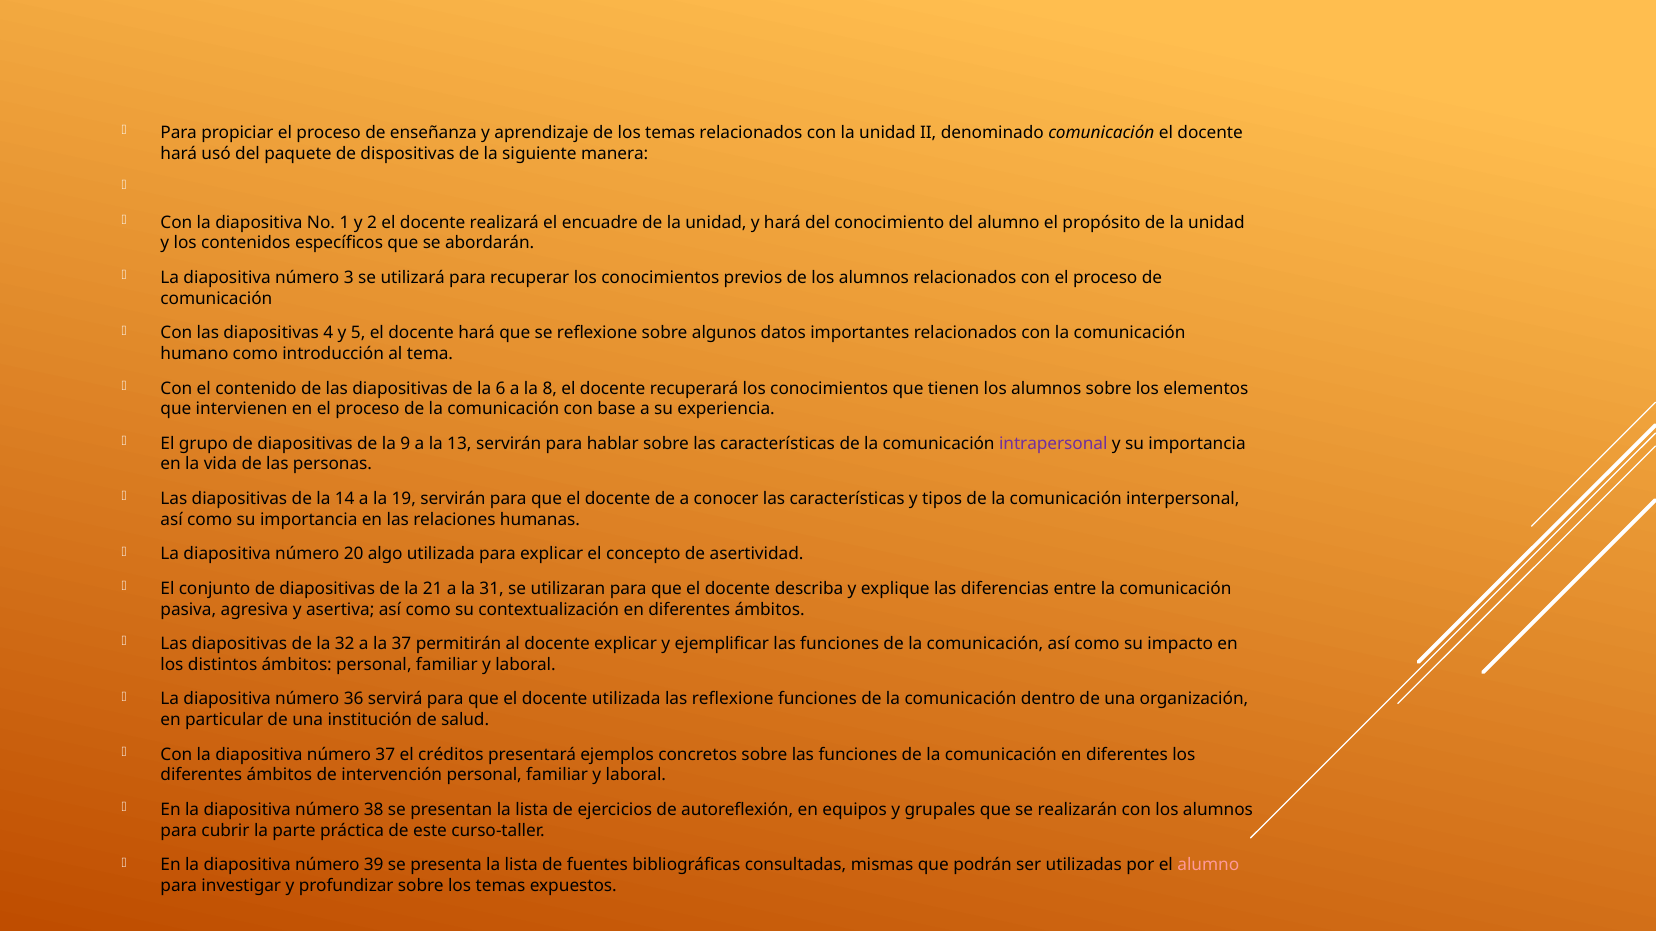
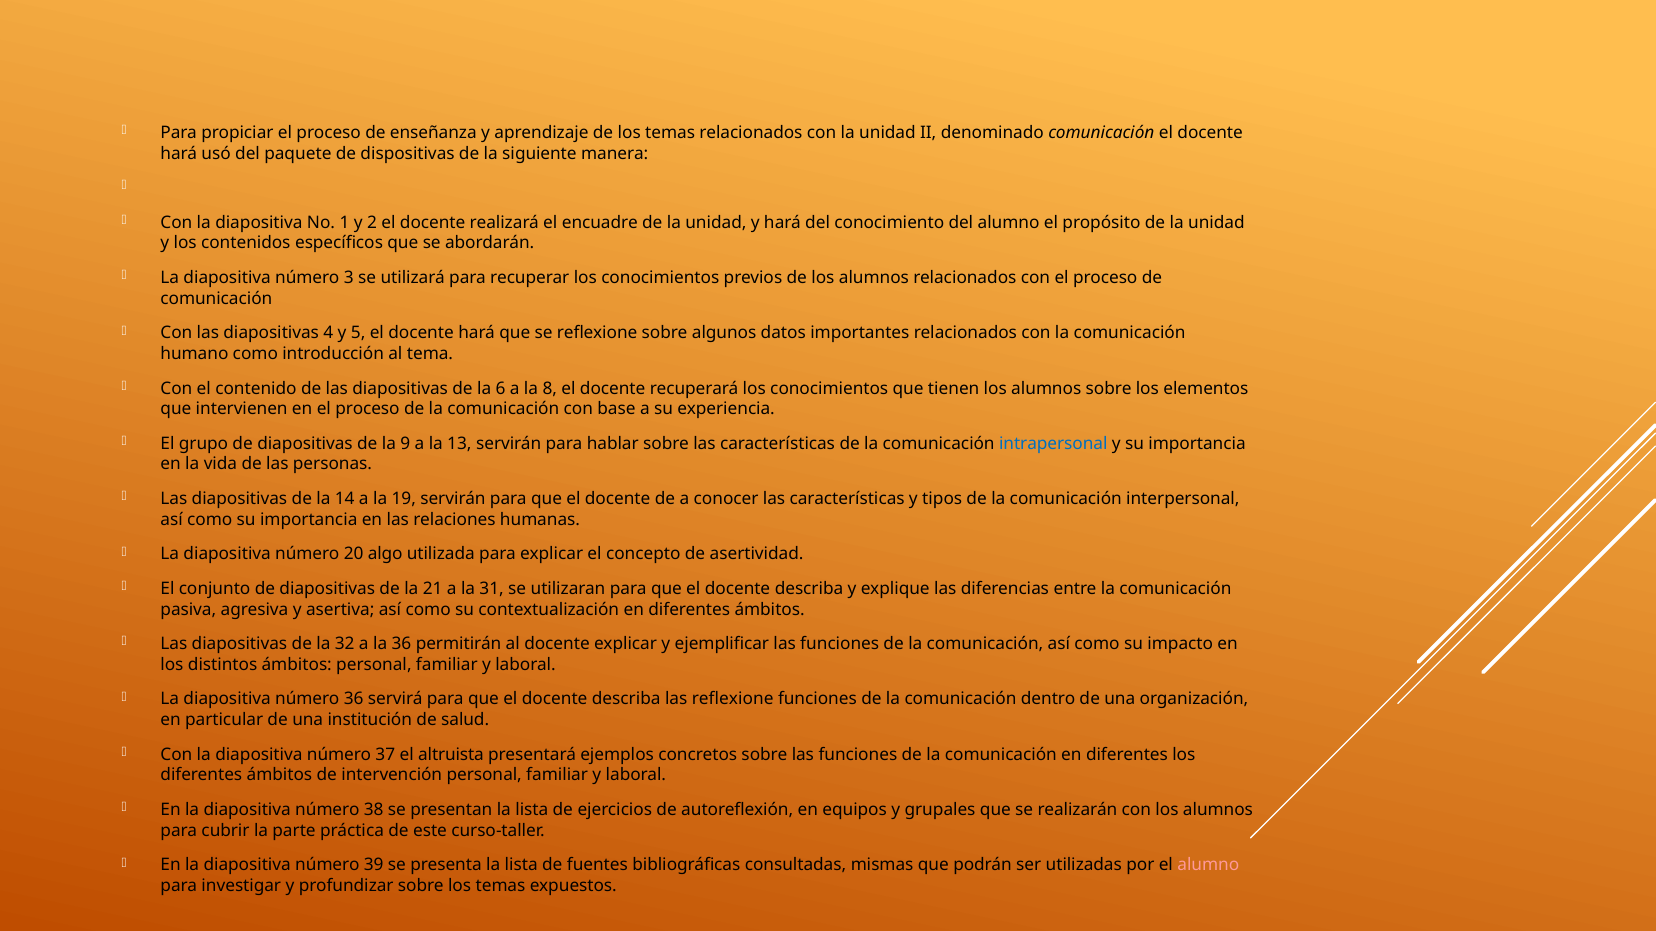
intrapersonal colour: purple -> blue
la 37: 37 -> 36
utilizada at (626, 700): utilizada -> describa
créditos: créditos -> altruista
